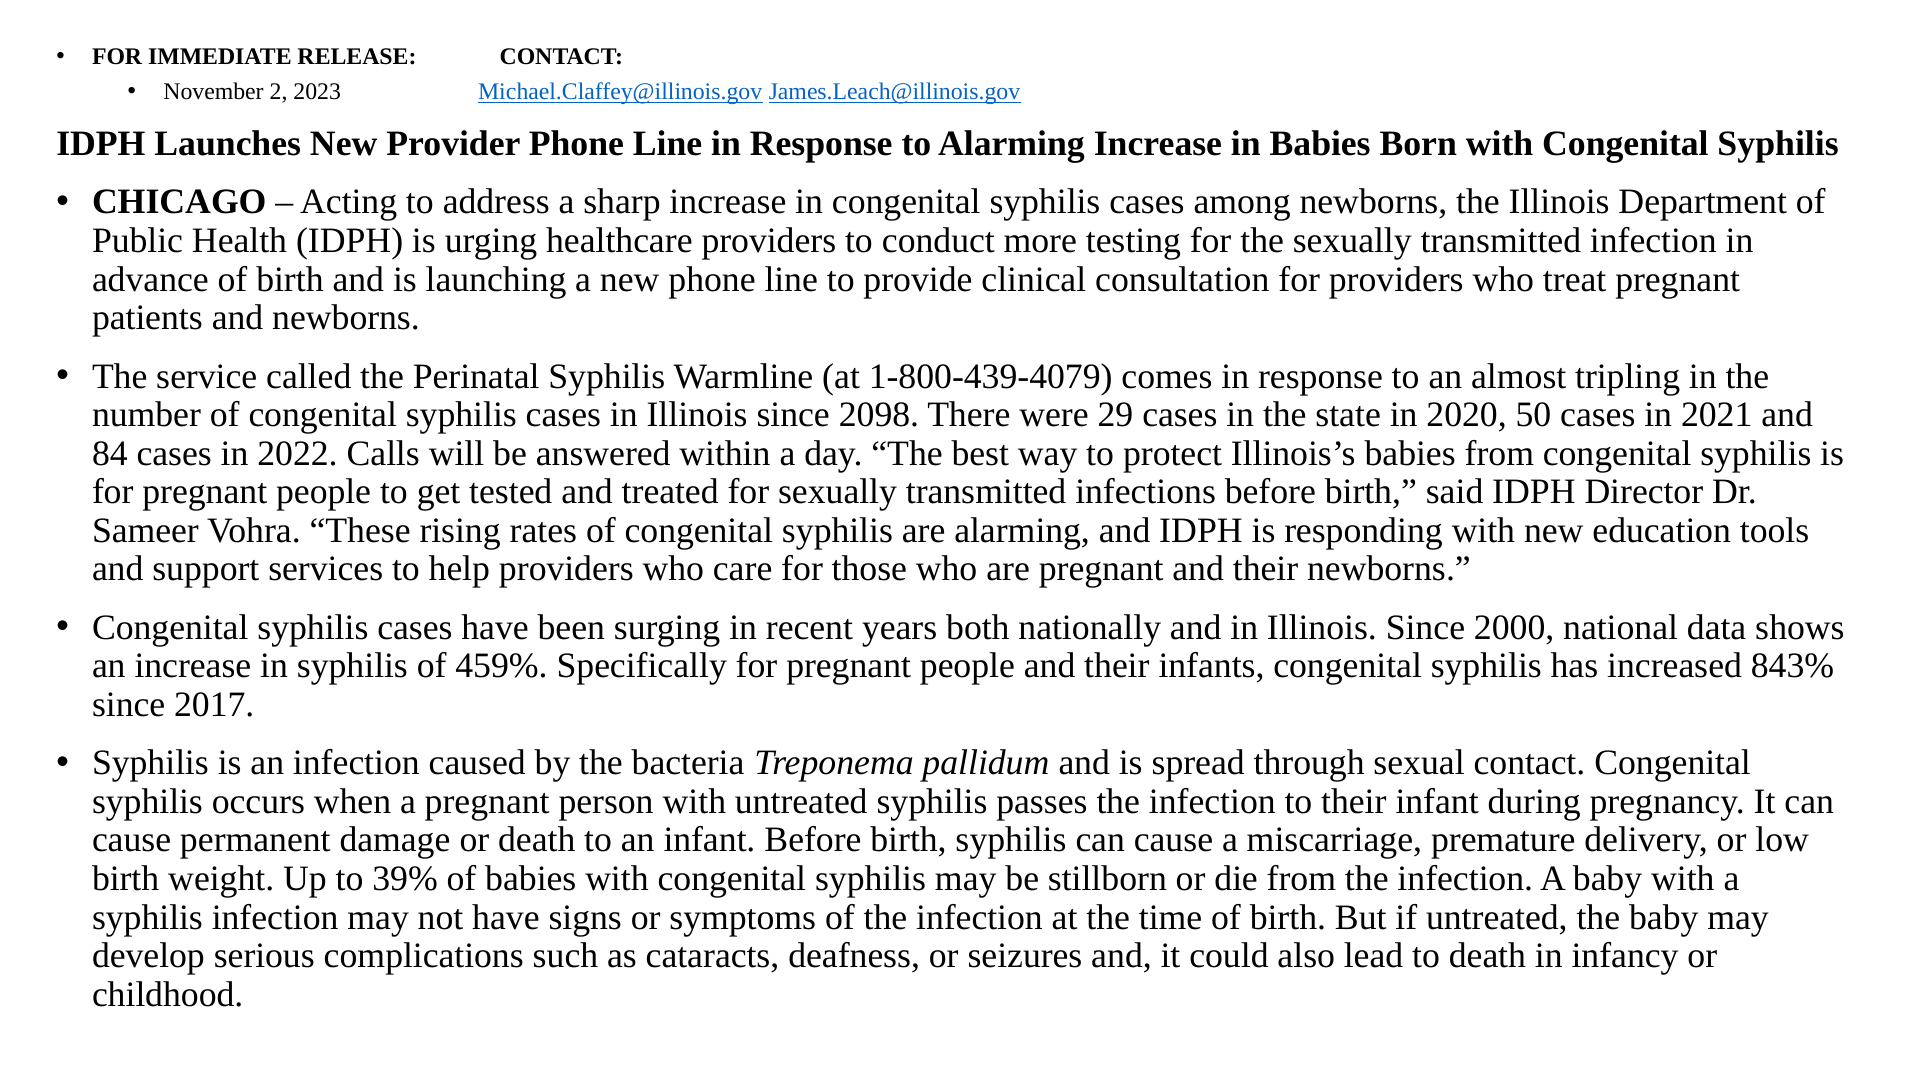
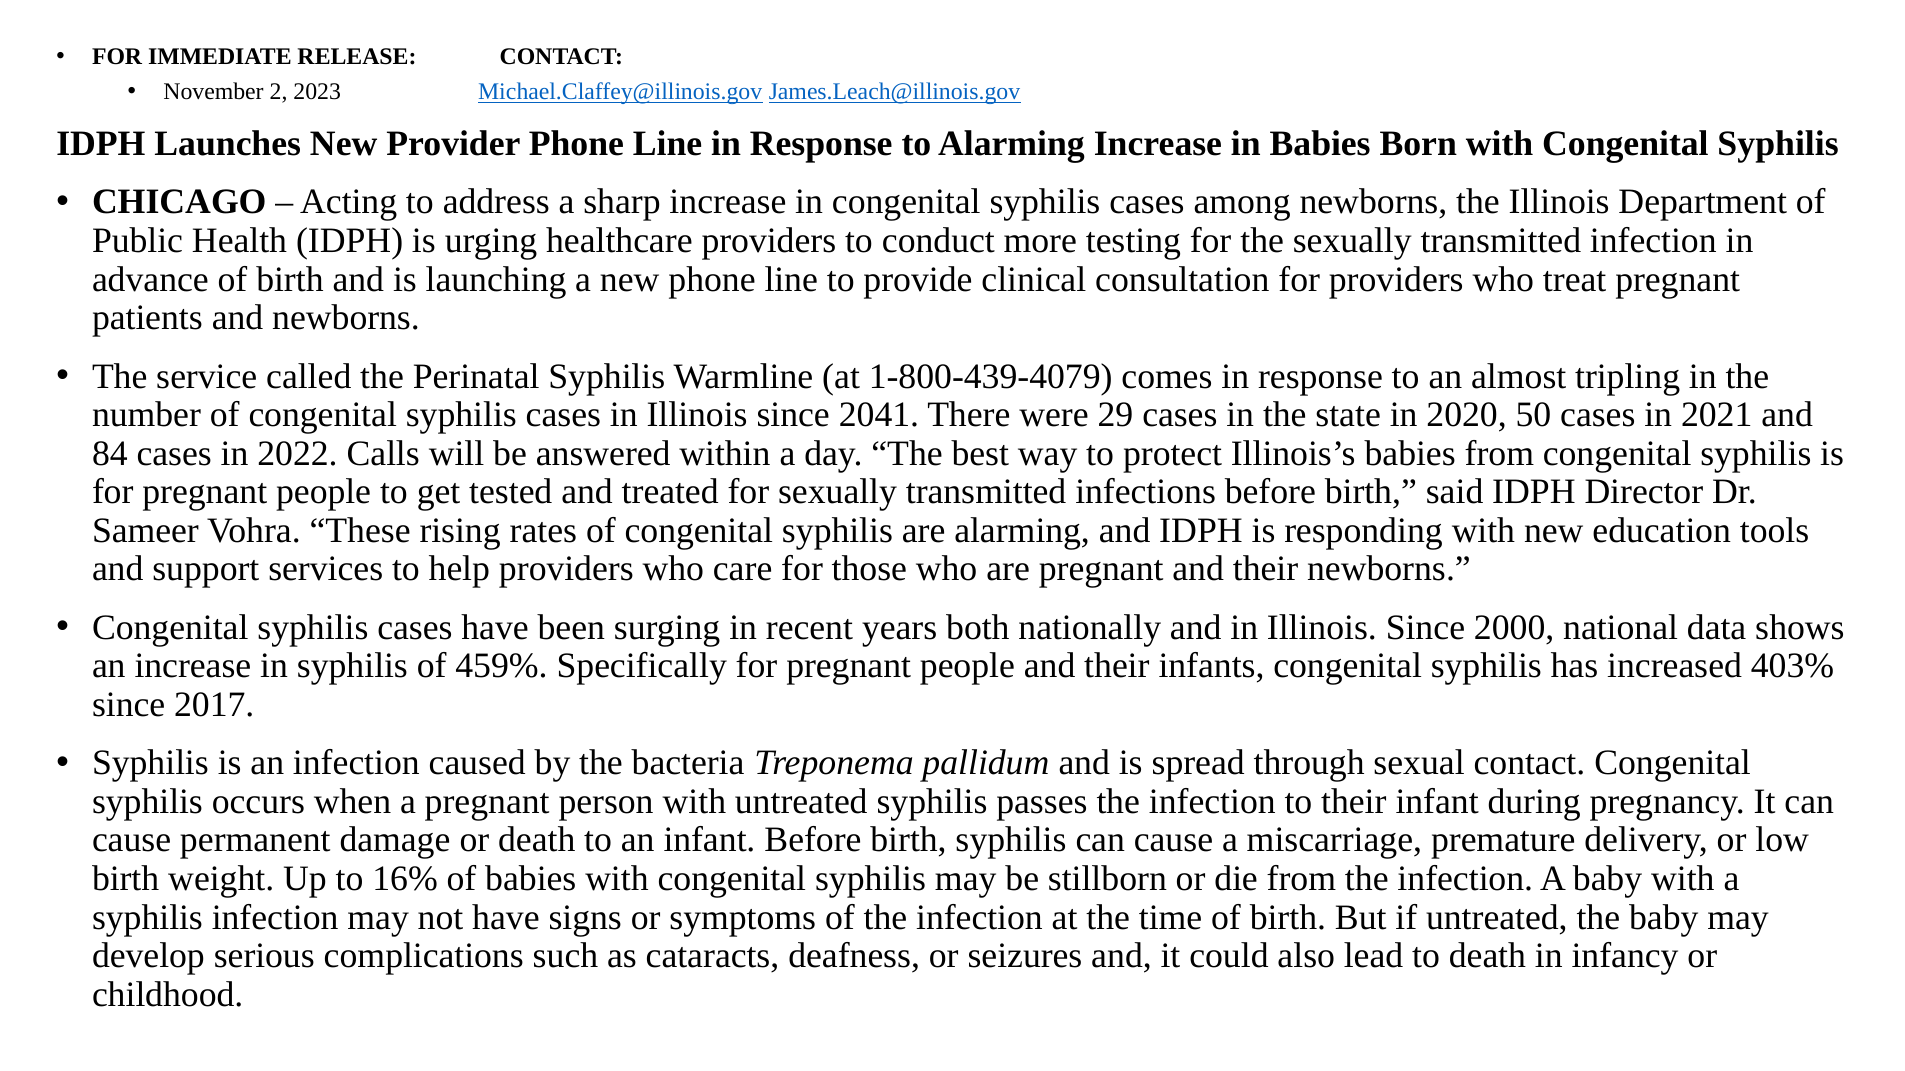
2098: 2098 -> 2041
843%: 843% -> 403%
39%: 39% -> 16%
